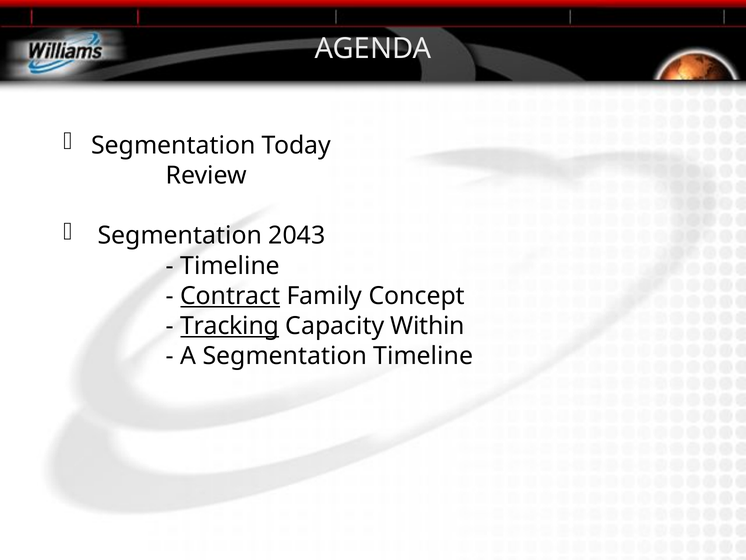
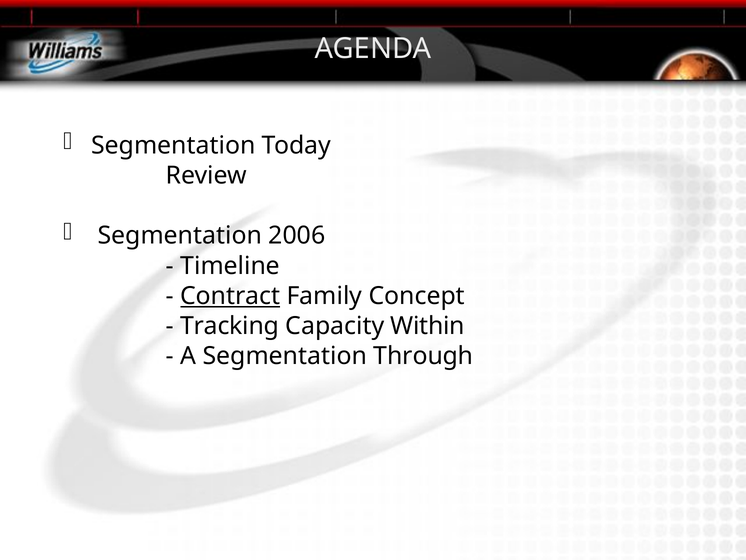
2043: 2043 -> 2006
Tracking underline: present -> none
Segmentation Timeline: Timeline -> Through
